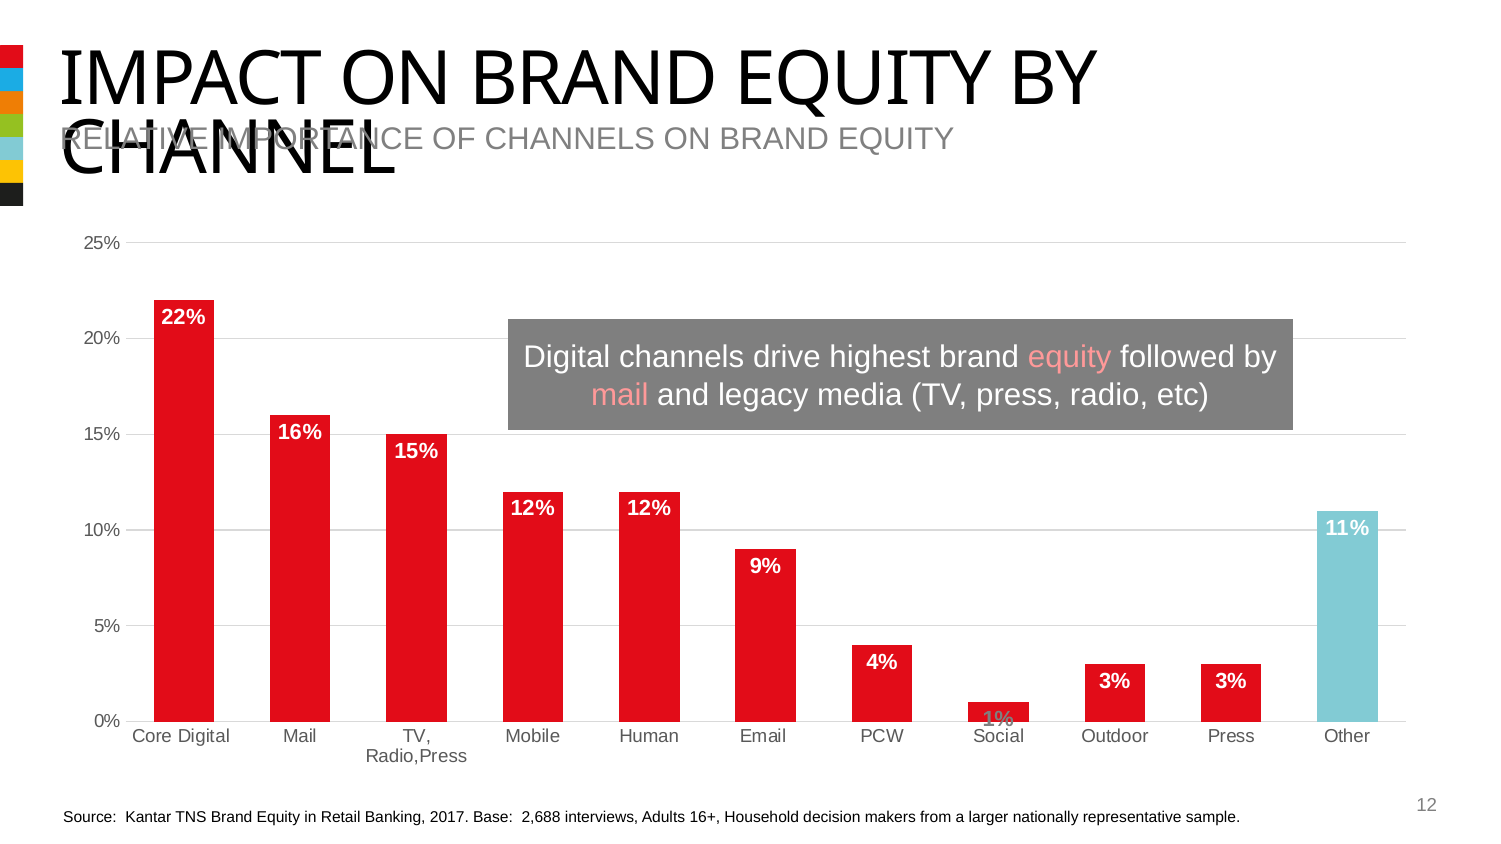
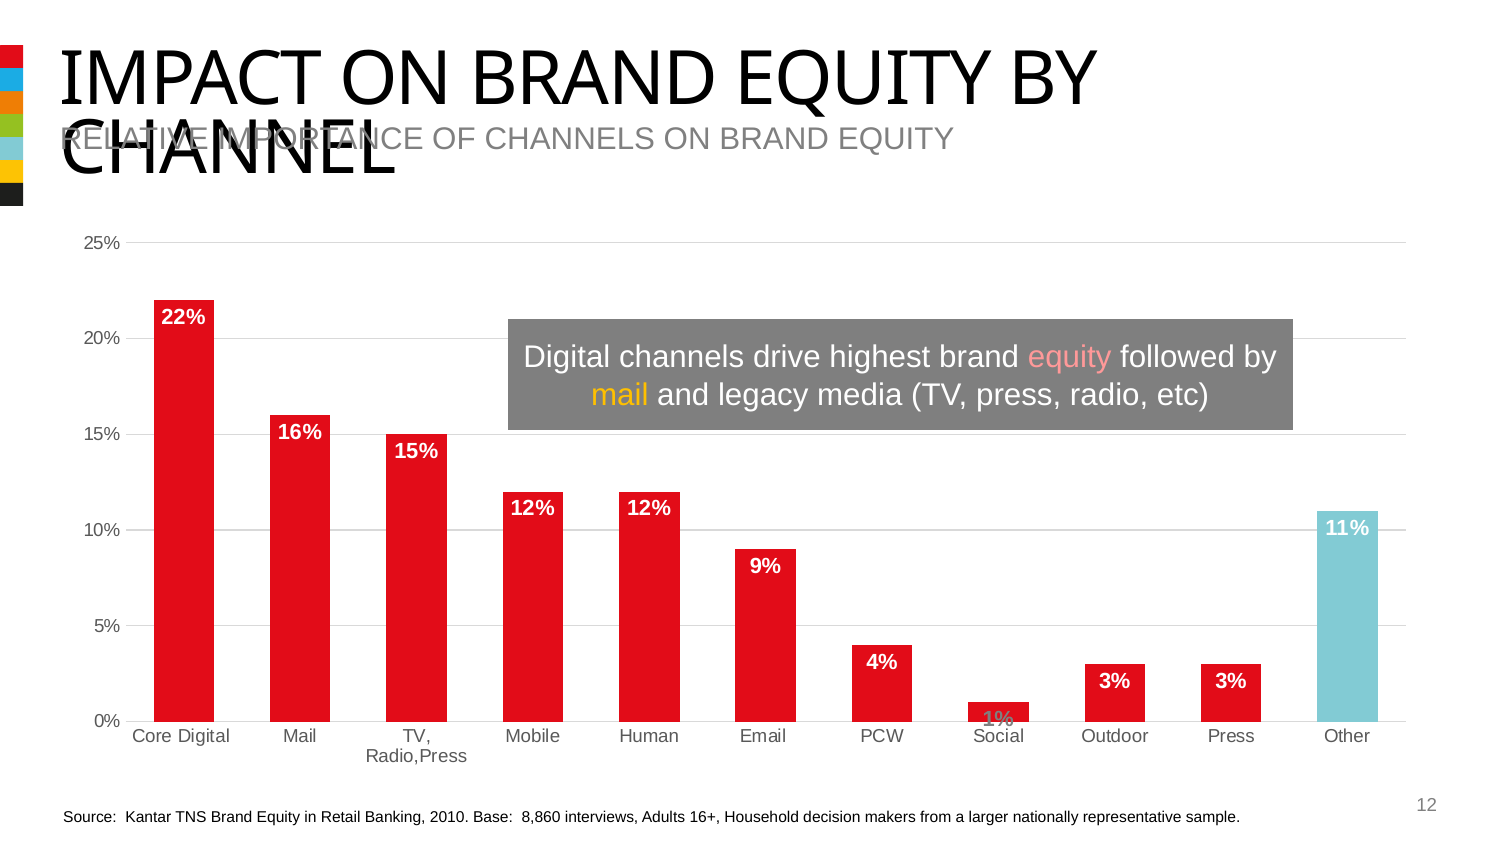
mail at (620, 395) colour: pink -> yellow
2017: 2017 -> 2010
2,688: 2,688 -> 8,860
